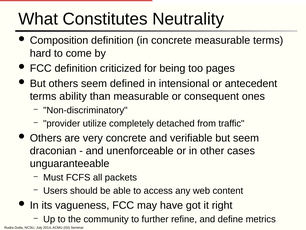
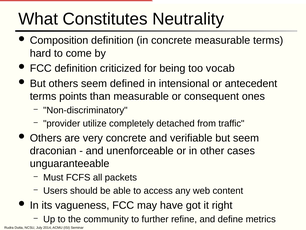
pages: pages -> vocab
ability: ability -> points
